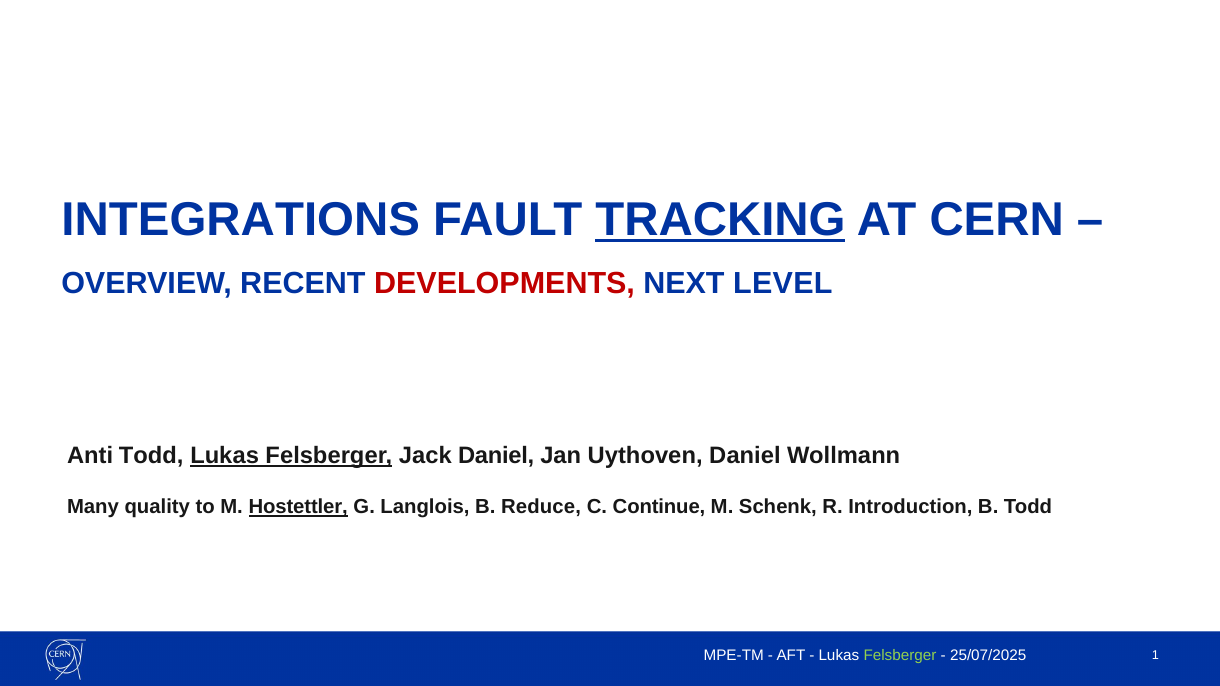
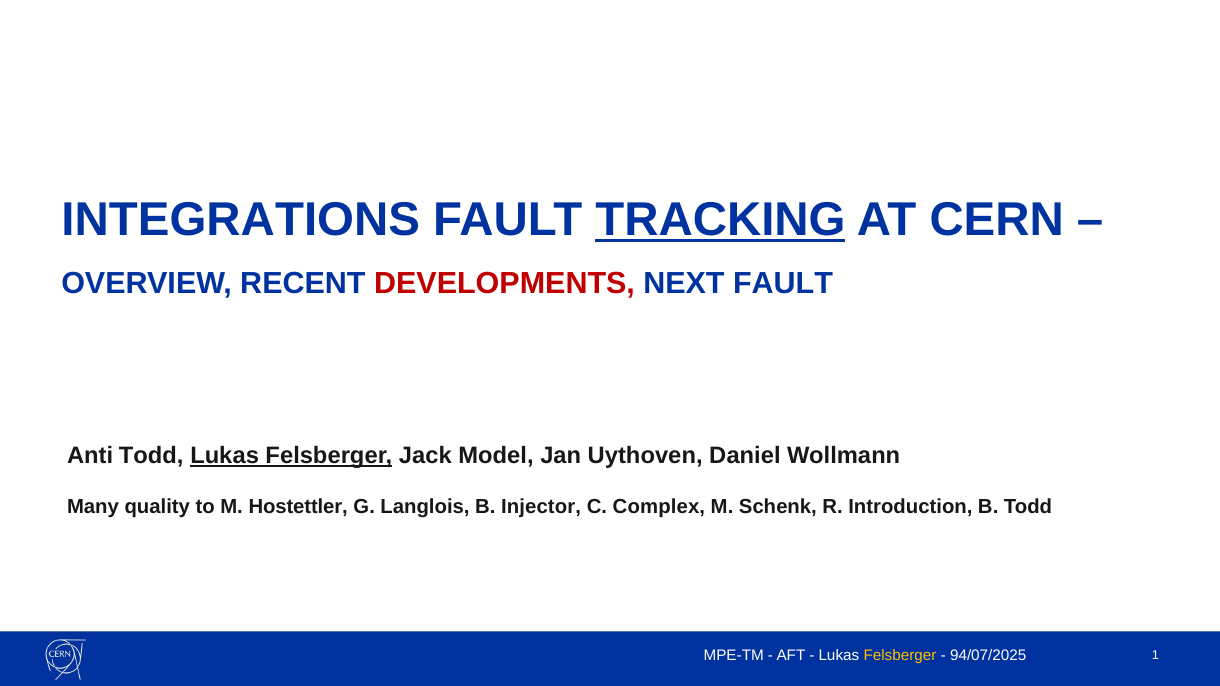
NEXT LEVEL: LEVEL -> FAULT
Jack Daniel: Daniel -> Model
Hostettler underline: present -> none
Reduce: Reduce -> Injector
Continue: Continue -> Complex
Felsberger at (900, 655) colour: light green -> yellow
25/07/2025: 25/07/2025 -> 94/07/2025
